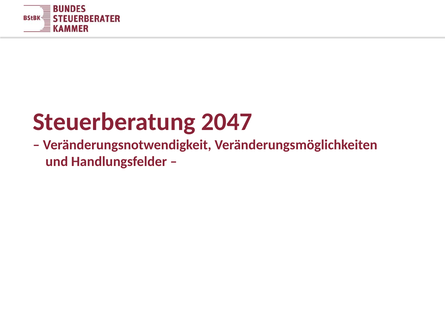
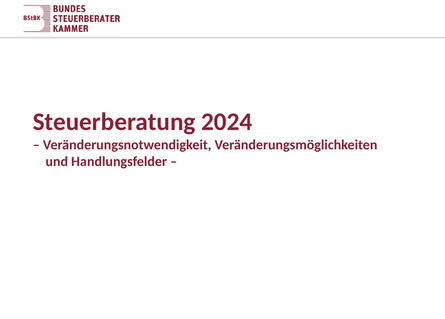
2047: 2047 -> 2024
